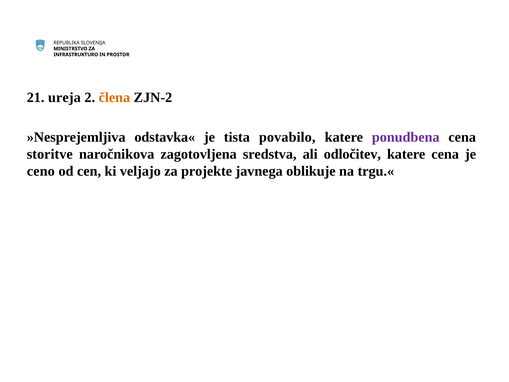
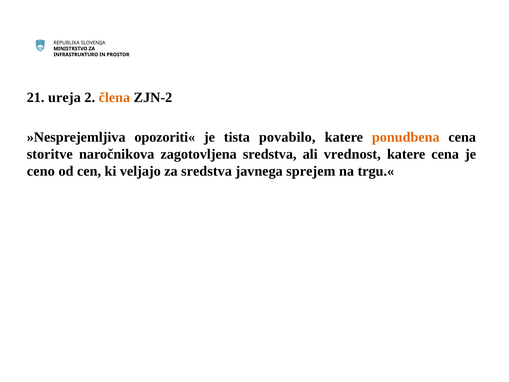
odstavka«: odstavka« -> opozoriti«
ponudbena colour: purple -> orange
odločitev: odločitev -> vrednost
za projekte: projekte -> sredstva
oblikuje: oblikuje -> sprejem
